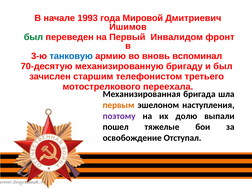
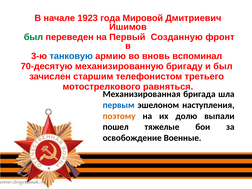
1993: 1993 -> 1923
Инвалидом: Инвалидом -> Созданную
переехала: переехала -> равняться
первым colour: orange -> blue
поэтому colour: purple -> orange
Отступал: Отступал -> Военные
